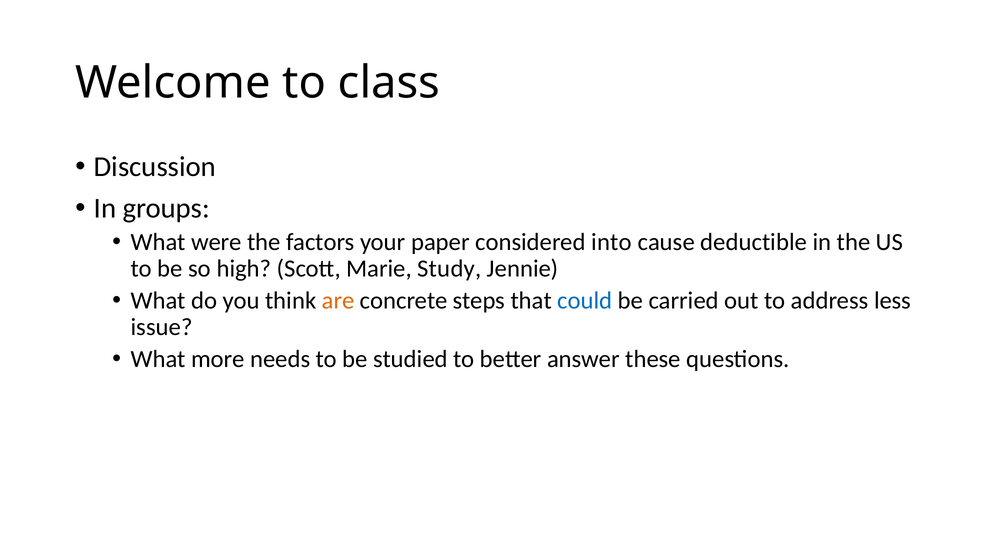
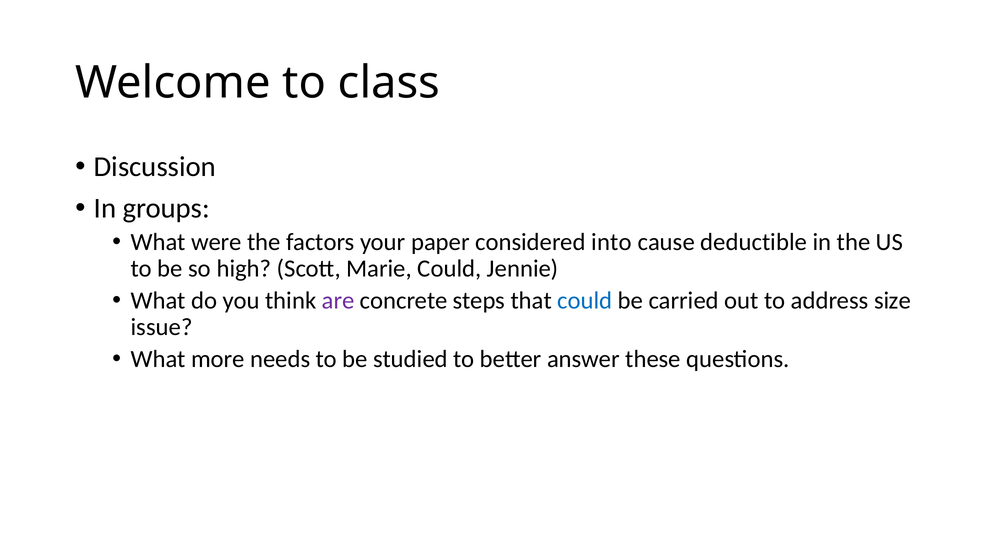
Marie Study: Study -> Could
are colour: orange -> purple
less: less -> size
